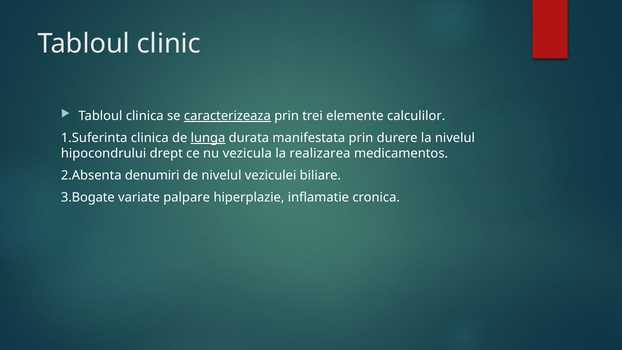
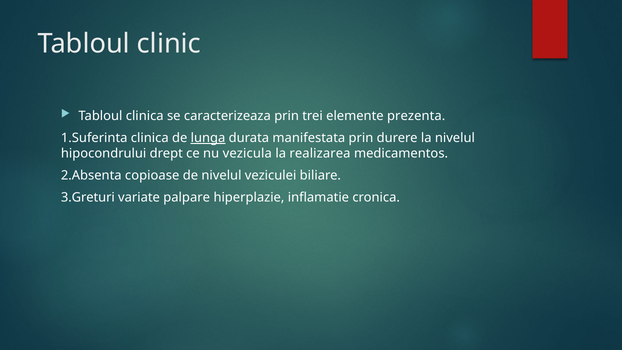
caracterizeaza underline: present -> none
calculilor: calculilor -> prezenta
denumiri: denumiri -> copioase
3.Bogate: 3.Bogate -> 3.Greturi
